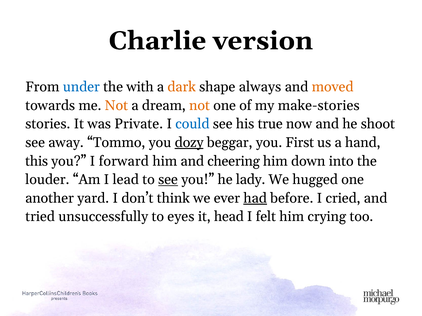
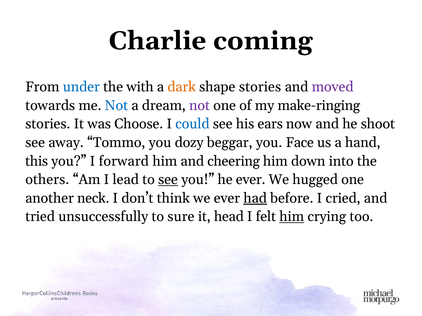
version: version -> coming
shape always: always -> stories
moved colour: orange -> purple
Not at (116, 106) colour: orange -> blue
not at (200, 106) colour: orange -> purple
make-stories: make-stories -> make-ringing
Private: Private -> Choose
true: true -> ears
dozy underline: present -> none
First: First -> Face
louder: louder -> others
he lady: lady -> ever
yard: yard -> neck
eyes: eyes -> sure
him at (292, 217) underline: none -> present
